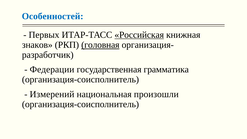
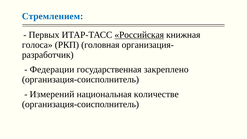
Особенностей: Особенностей -> Стремлением
знаков: знаков -> голоса
головная underline: present -> none
грамматика: грамматика -> закреплено
произошли: произошли -> количестве
